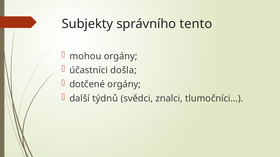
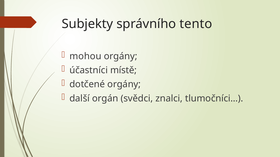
došla: došla -> místě
týdnů: týdnů -> orgán
